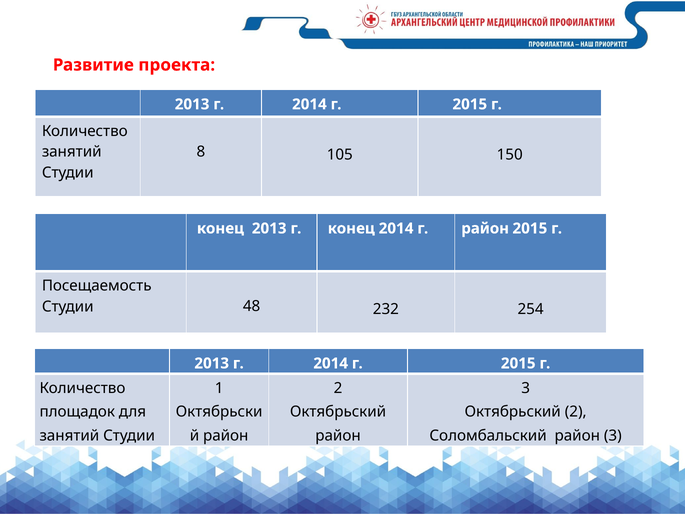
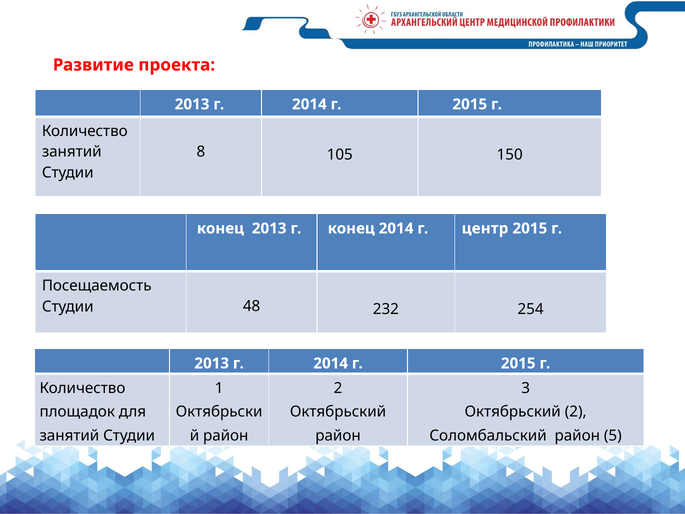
г район: район -> центр
Соломбальский район 3: 3 -> 5
